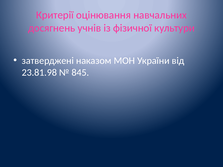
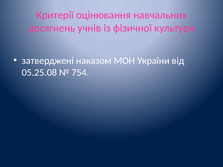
23.81.98: 23.81.98 -> 05.25.08
845: 845 -> 754
